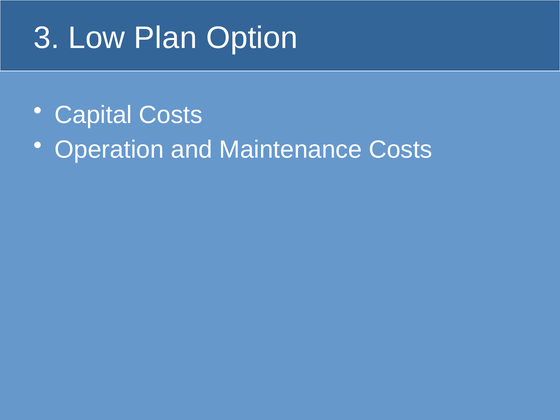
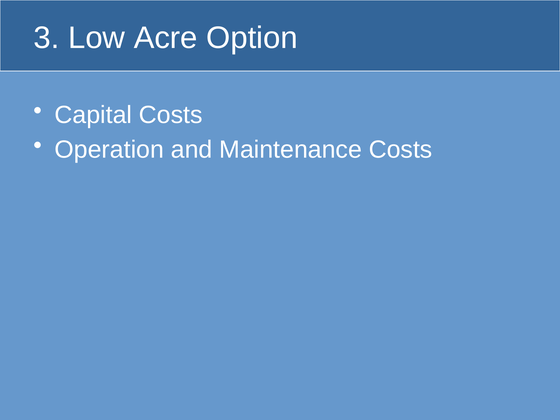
Plan: Plan -> Acre
